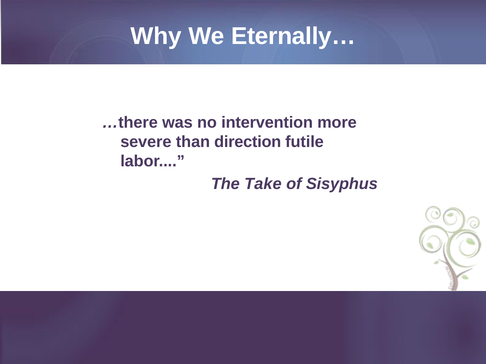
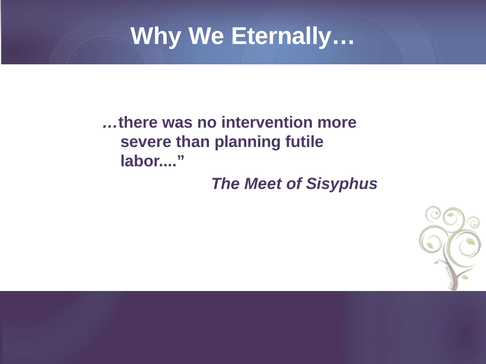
direction: direction -> planning
Take: Take -> Meet
